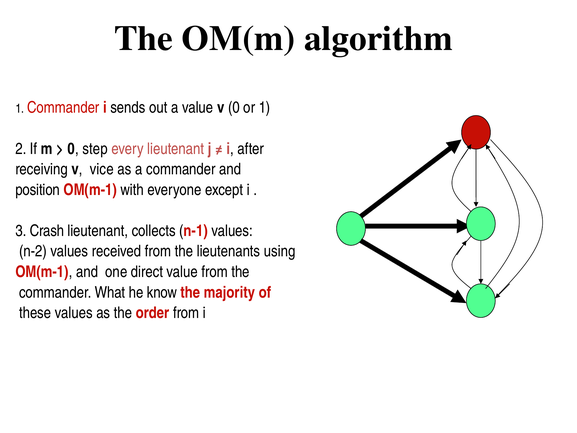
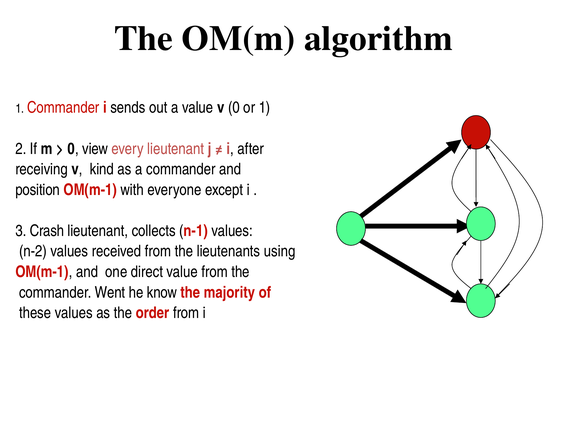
step: step -> view
vice: vice -> kind
What: What -> Went
